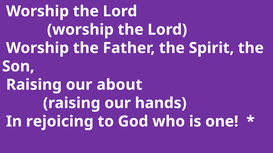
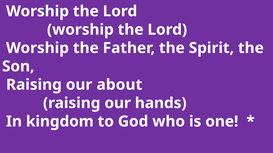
rejoicing: rejoicing -> kingdom
